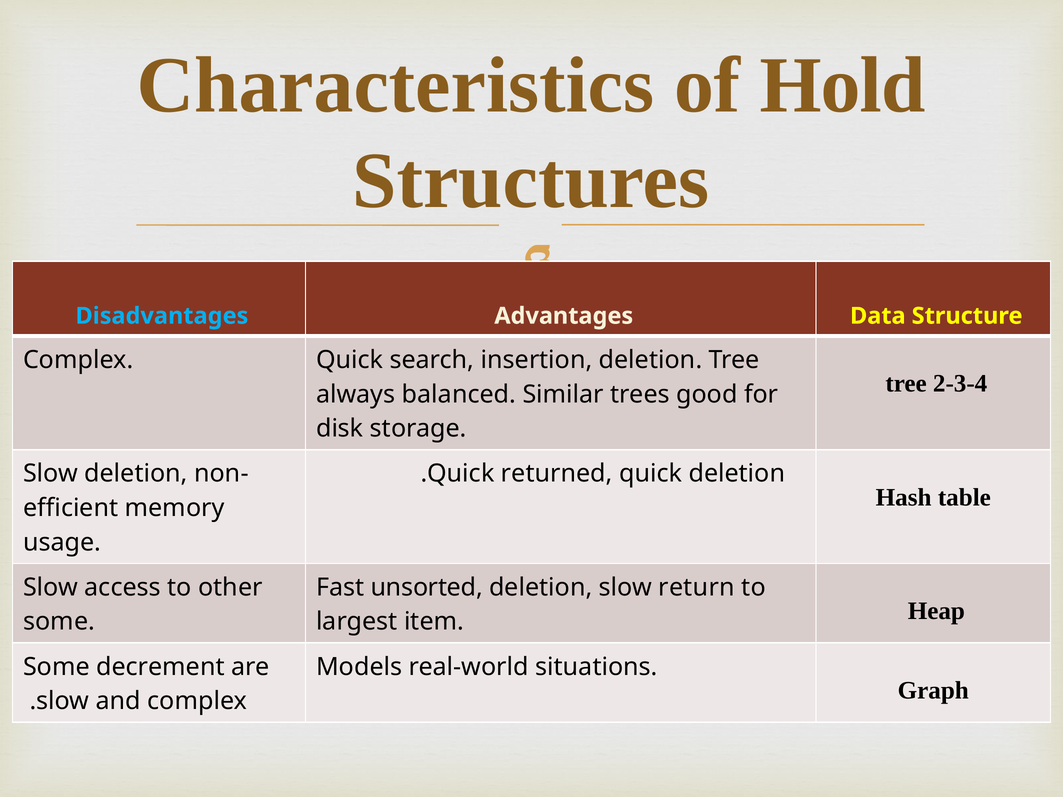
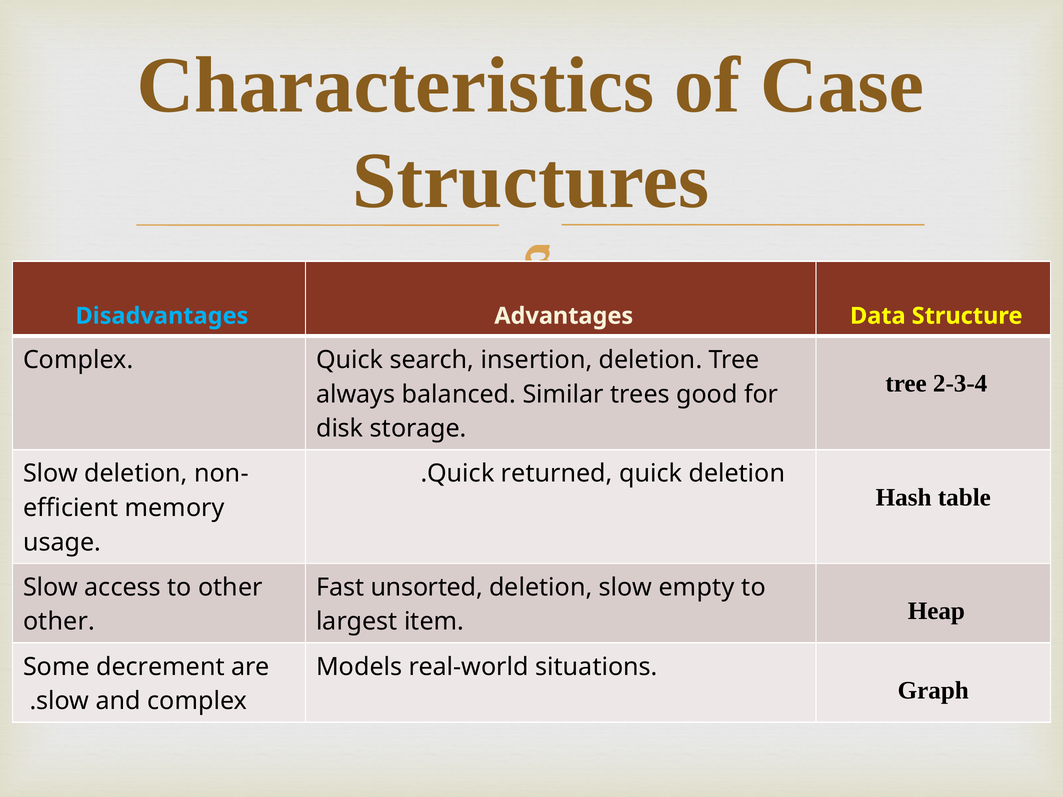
Hold: Hold -> Case
return: return -> empty
some at (59, 622): some -> other
